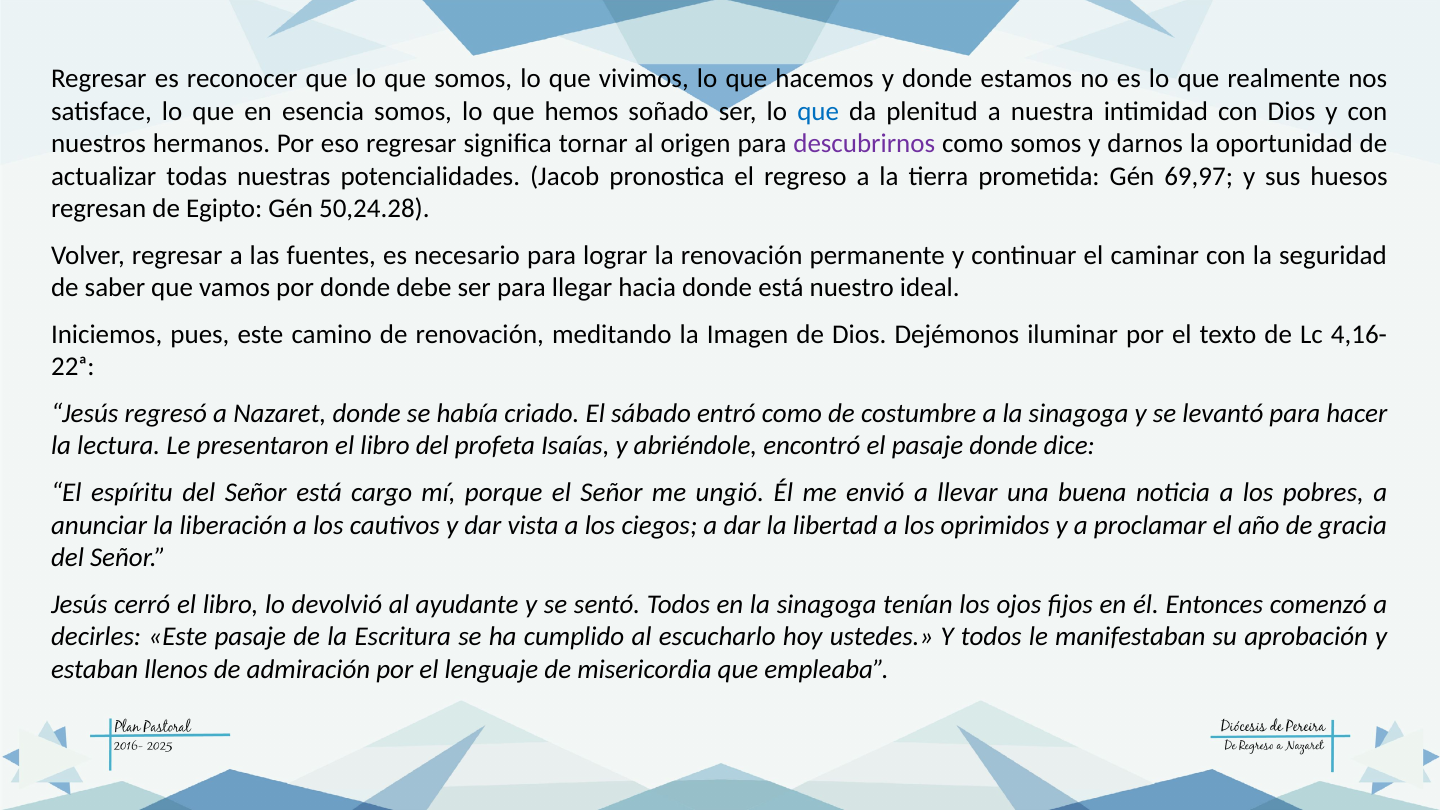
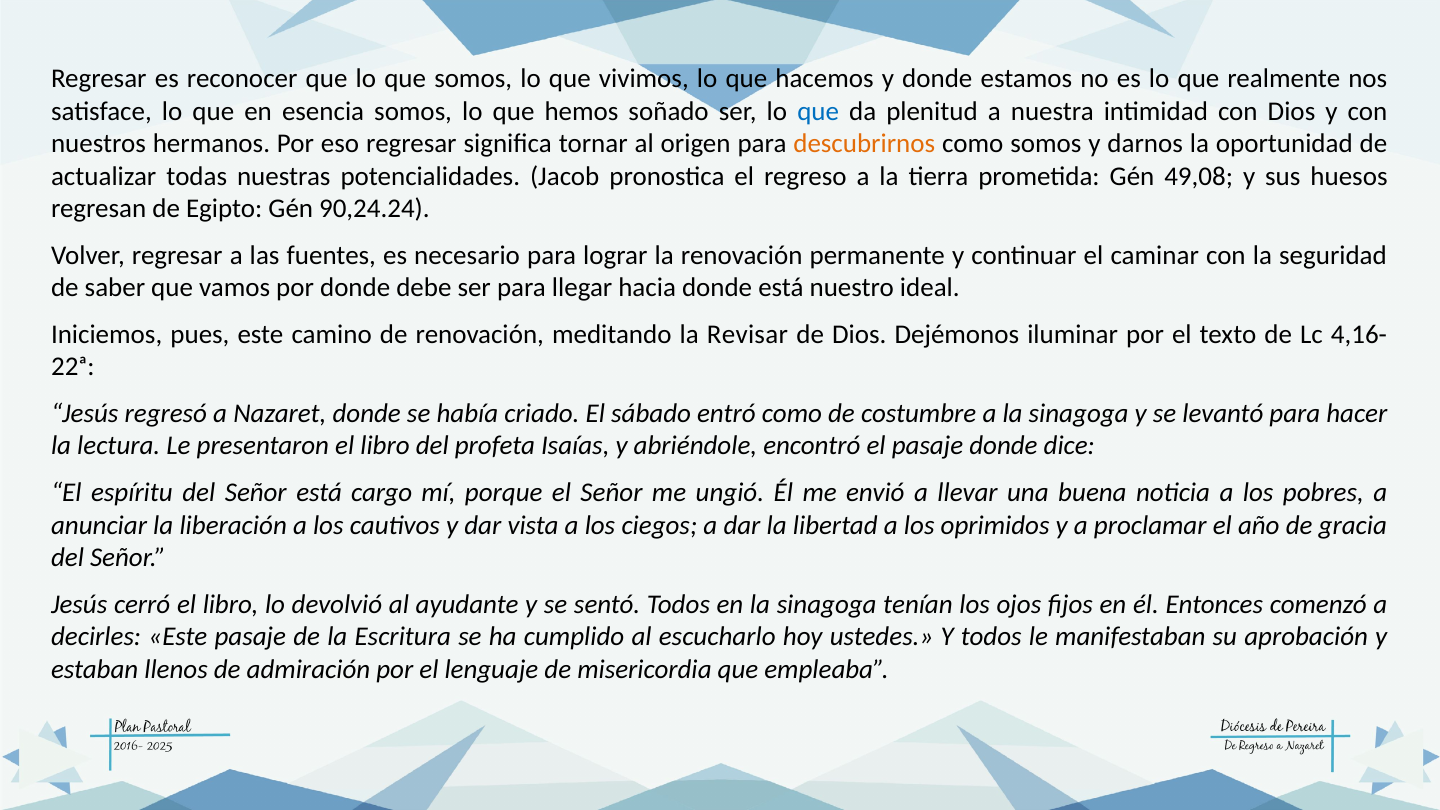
descubrirnos colour: purple -> orange
69,97: 69,97 -> 49,08
50,24.28: 50,24.28 -> 90,24.24
Imagen: Imagen -> Revisar
